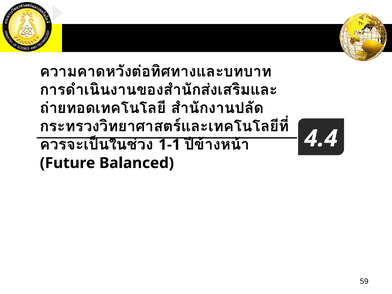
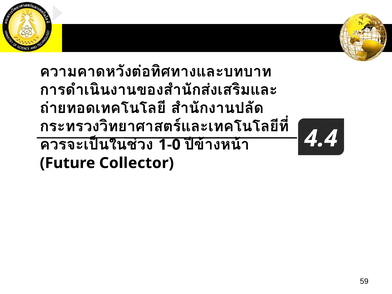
1-1: 1-1 -> 1-0
Balanced: Balanced -> Collector
